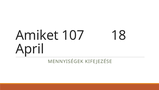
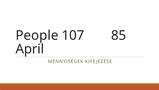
Amiket: Amiket -> People
18: 18 -> 85
